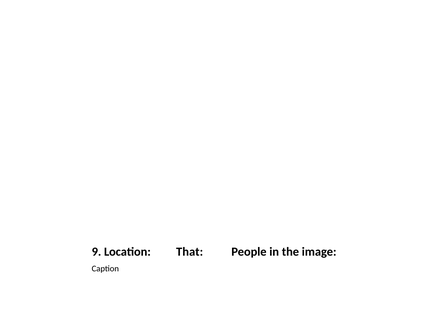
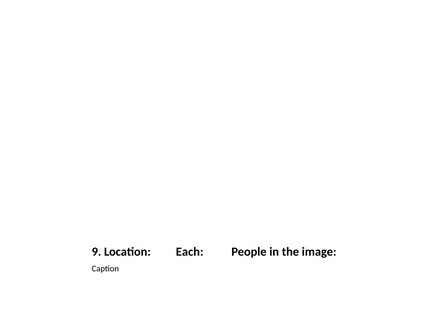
That: That -> Each
